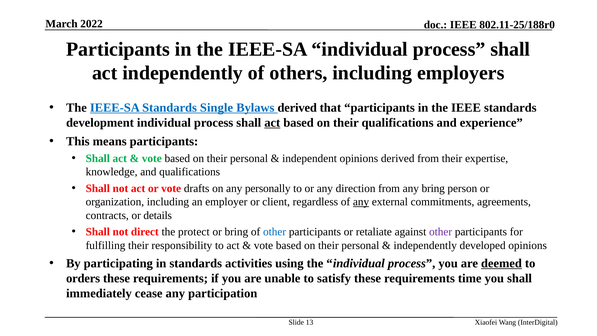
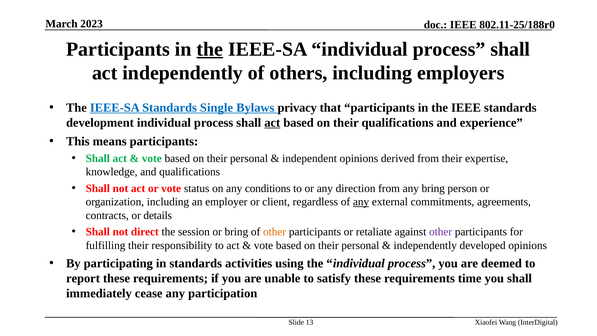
2022: 2022 -> 2023
the at (210, 49) underline: none -> present
Bylaws derived: derived -> privacy
drafts: drafts -> status
personally: personally -> conditions
protect: protect -> session
other at (275, 232) colour: blue -> orange
deemed underline: present -> none
orders: orders -> report
